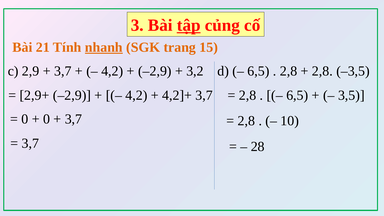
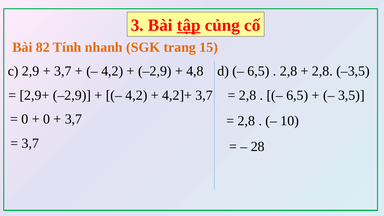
21: 21 -> 82
nhanh underline: present -> none
3,2: 3,2 -> 4,8
